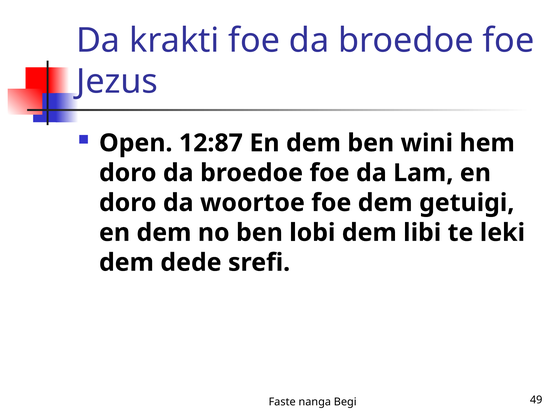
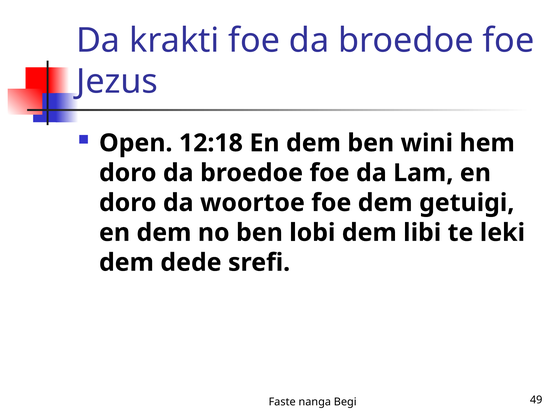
12:87: 12:87 -> 12:18
